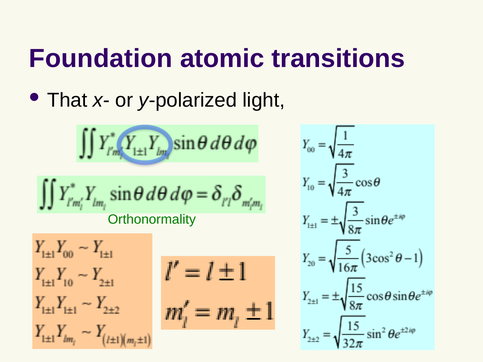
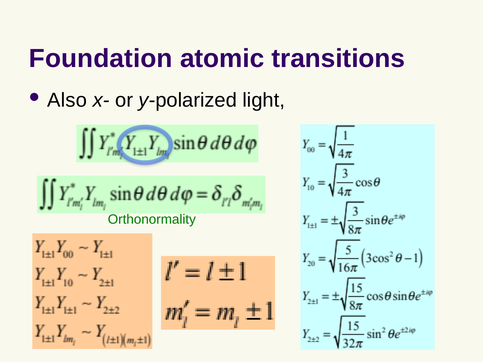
That: That -> Also
